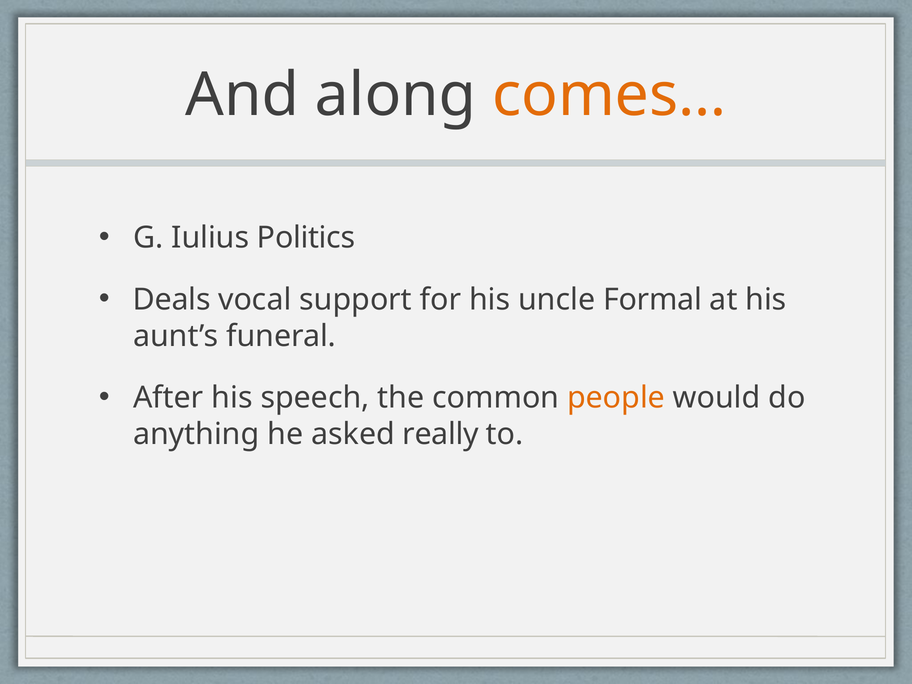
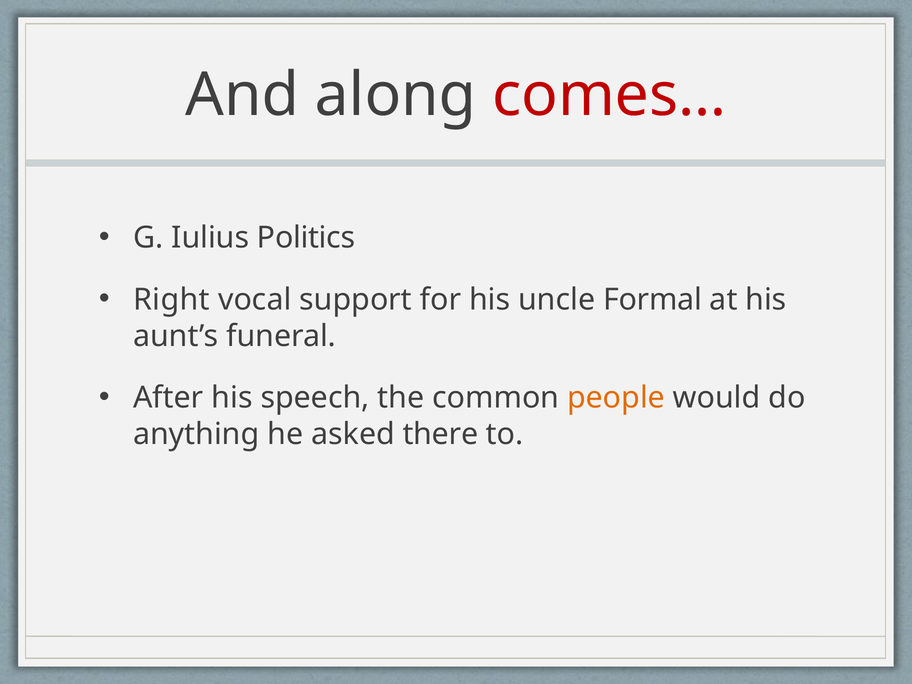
comes… colour: orange -> red
Deals: Deals -> Right
really: really -> there
